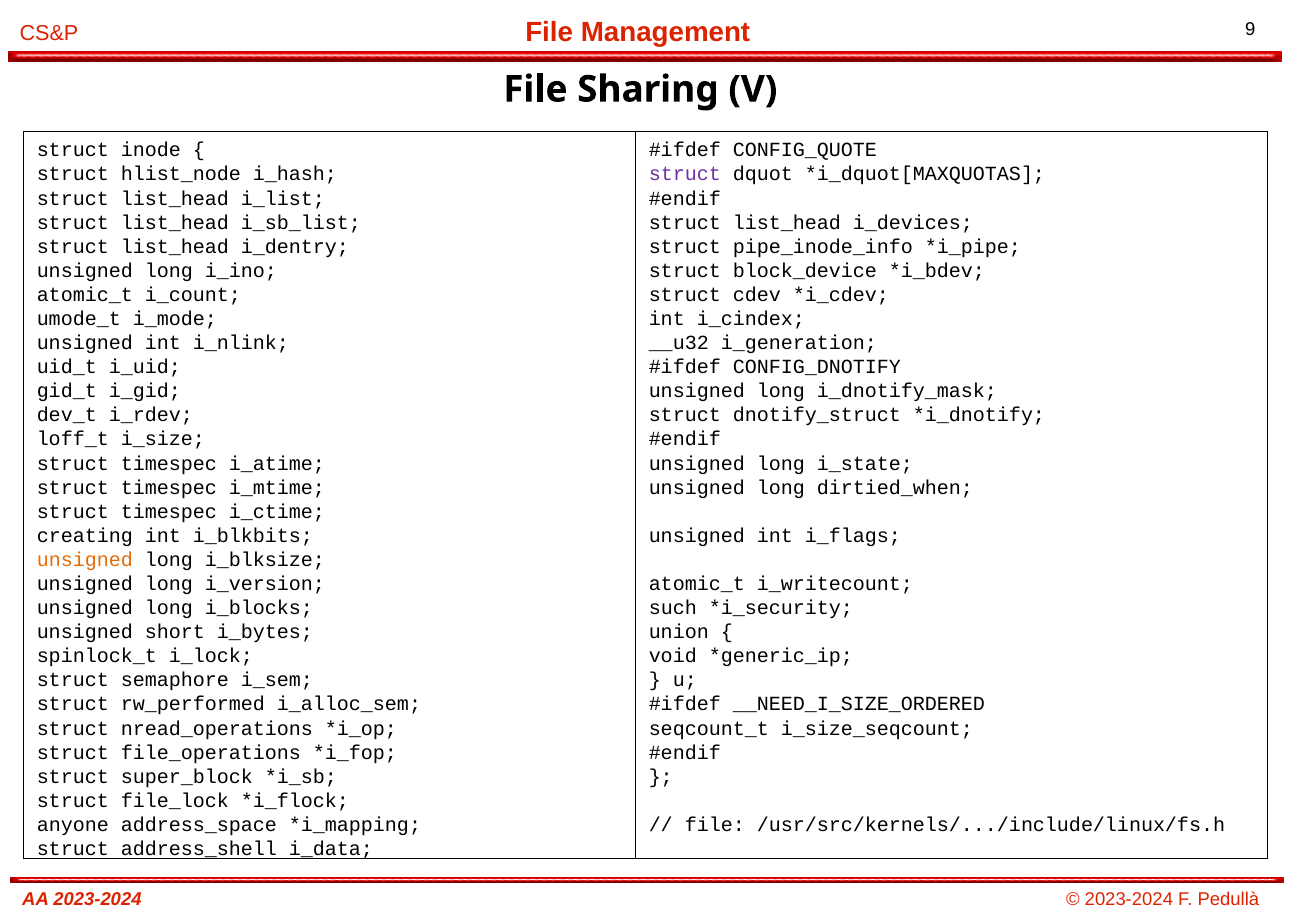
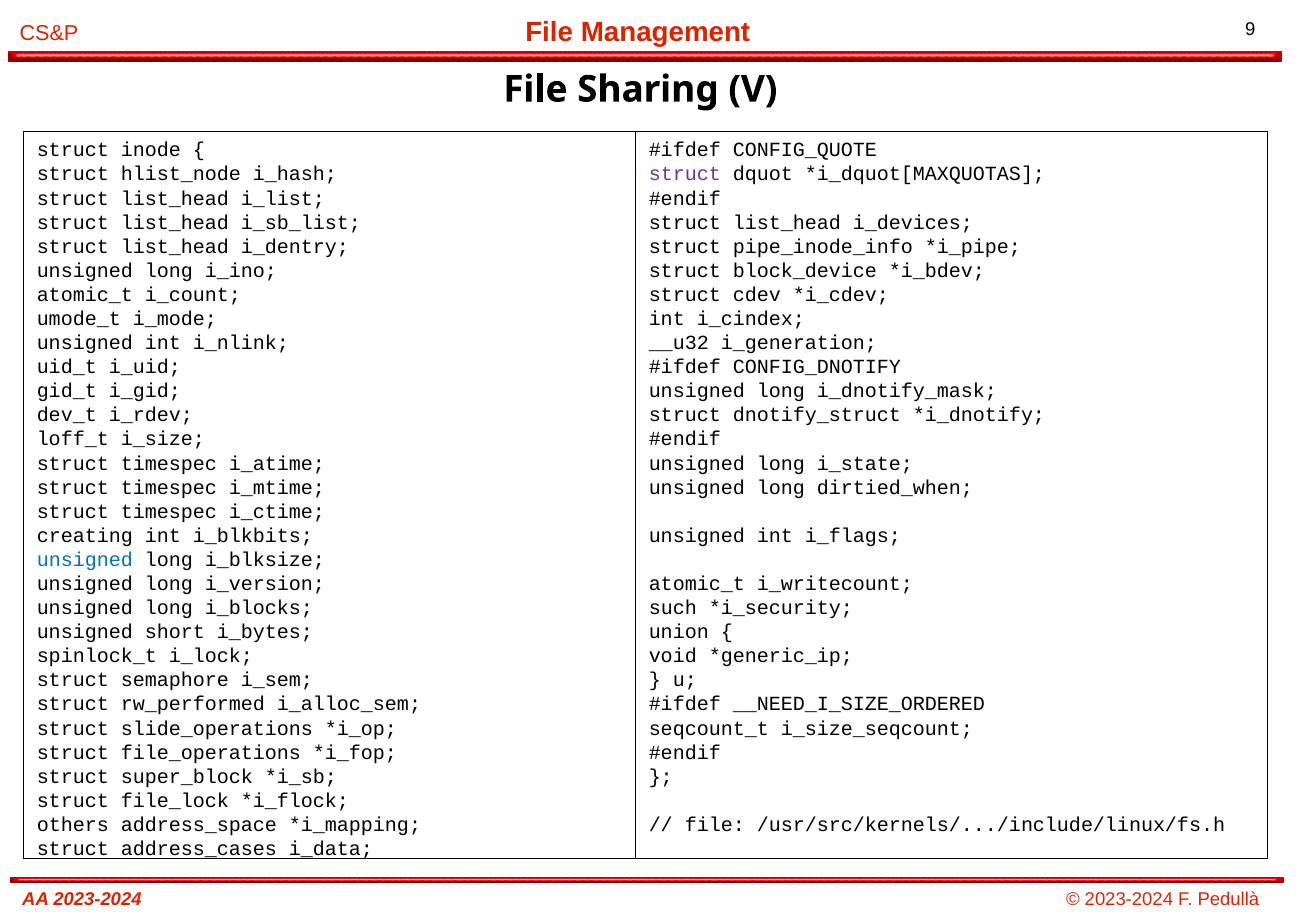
unsigned at (85, 560) colour: orange -> blue
nread_operations: nread_operations -> slide_operations
anyone: anyone -> others
address_shell: address_shell -> address_cases
